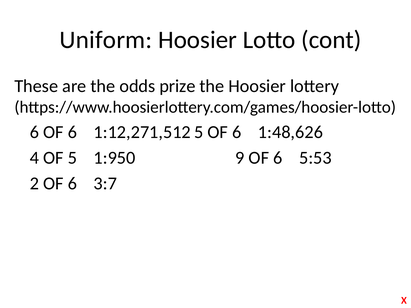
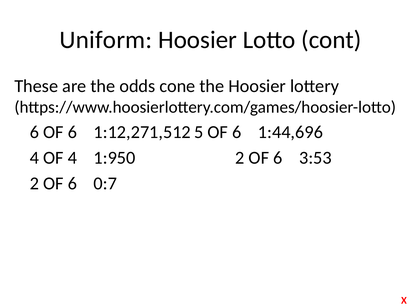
prize: prize -> cone
1:48,626: 1:48,626 -> 1:44,696
OF 5: 5 -> 4
1:950 9: 9 -> 2
5:53: 5:53 -> 3:53
3:7: 3:7 -> 0:7
